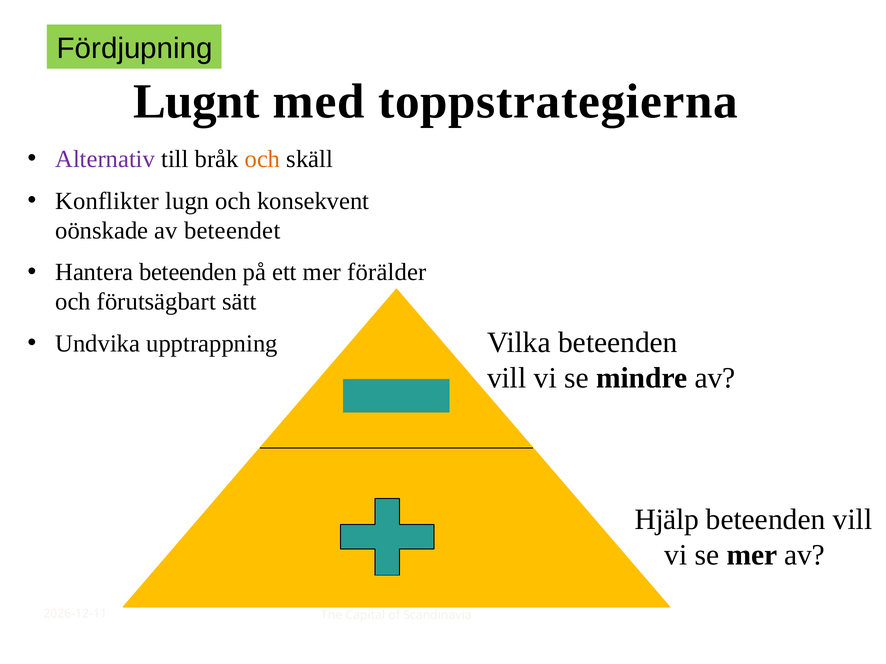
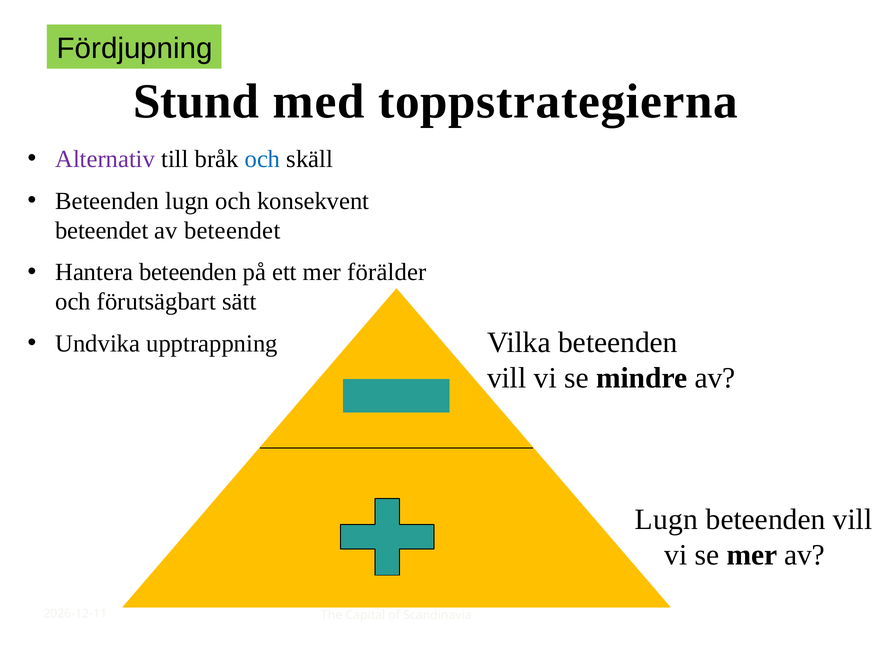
Lugnt: Lugnt -> Stund
och at (263, 159) colour: orange -> blue
Konflikter at (107, 201): Konflikter -> Beteenden
oönskade at (102, 231): oönskade -> beteendet
Hjälp at (667, 520): Hjälp -> Lugn
